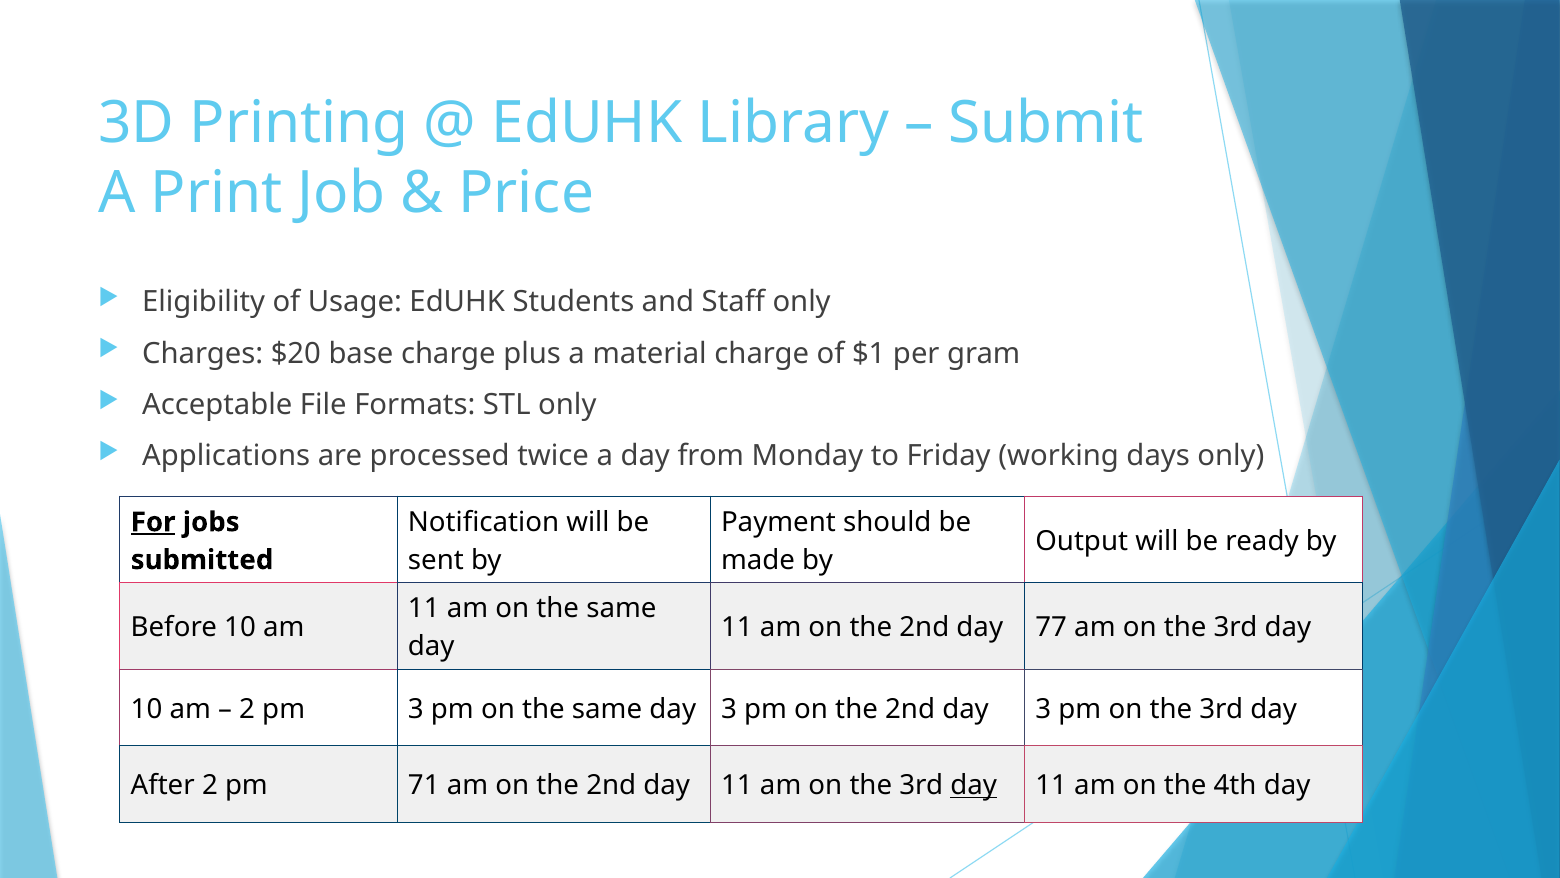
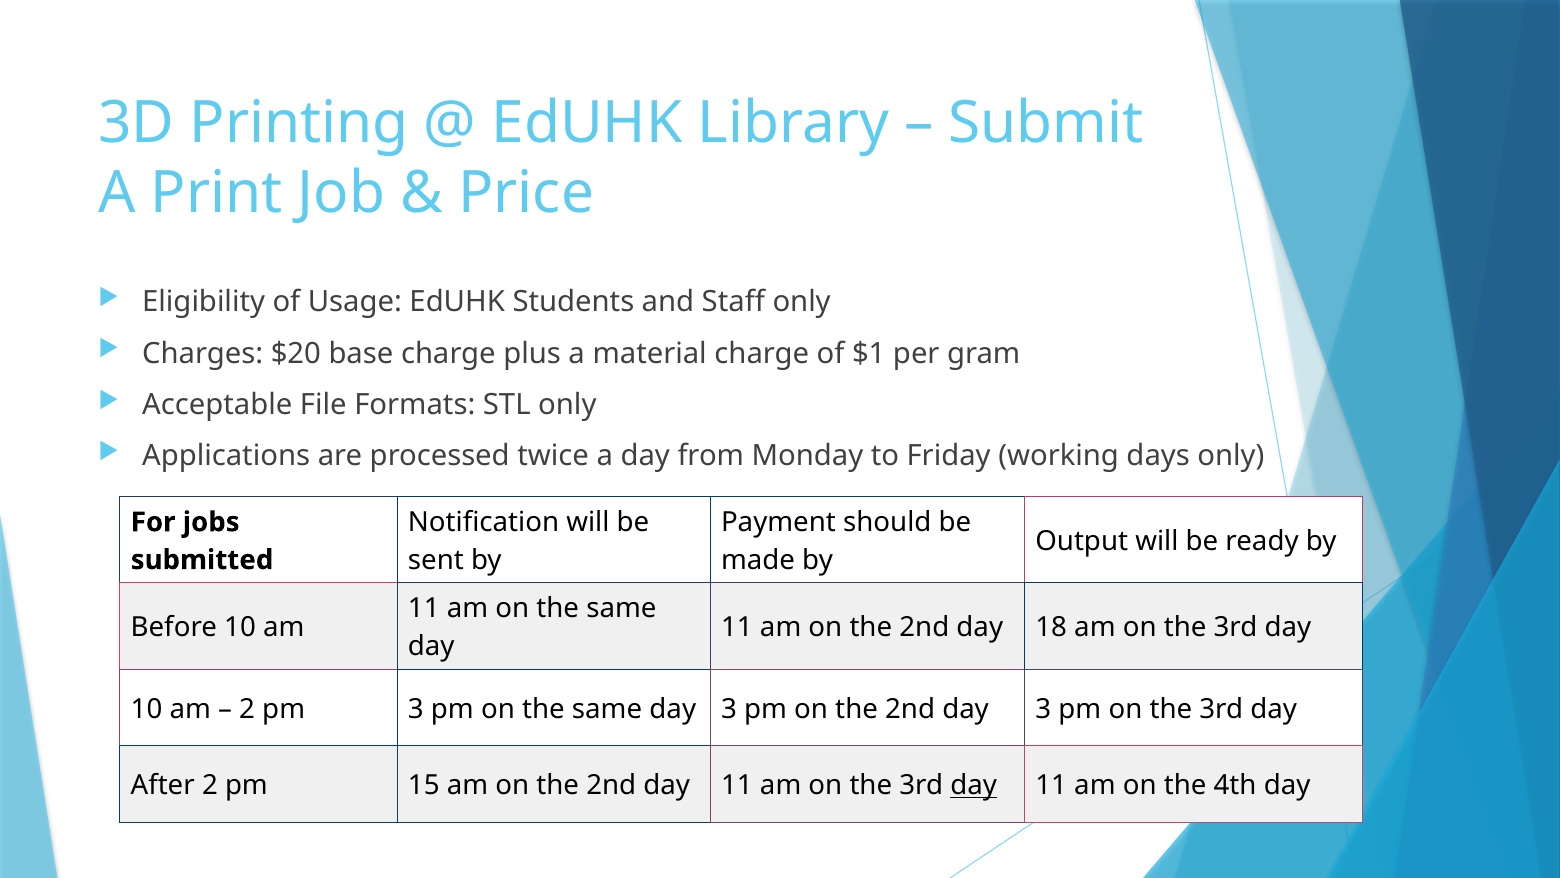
For underline: present -> none
77: 77 -> 18
71: 71 -> 15
